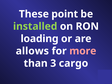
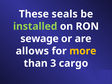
point: point -> seals
loading: loading -> sewage
more colour: pink -> yellow
